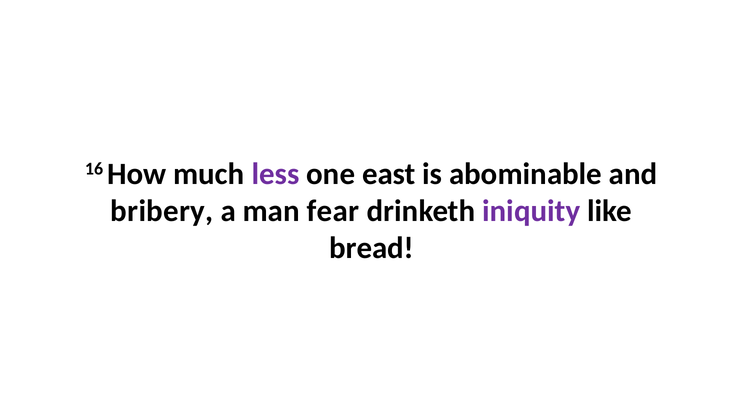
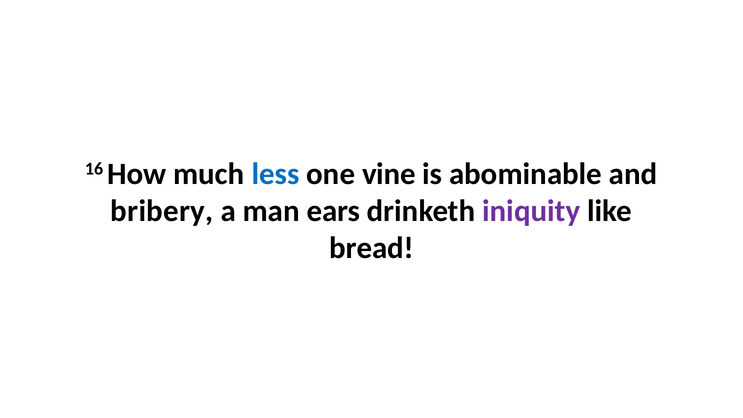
less colour: purple -> blue
east: east -> vine
fear: fear -> ears
